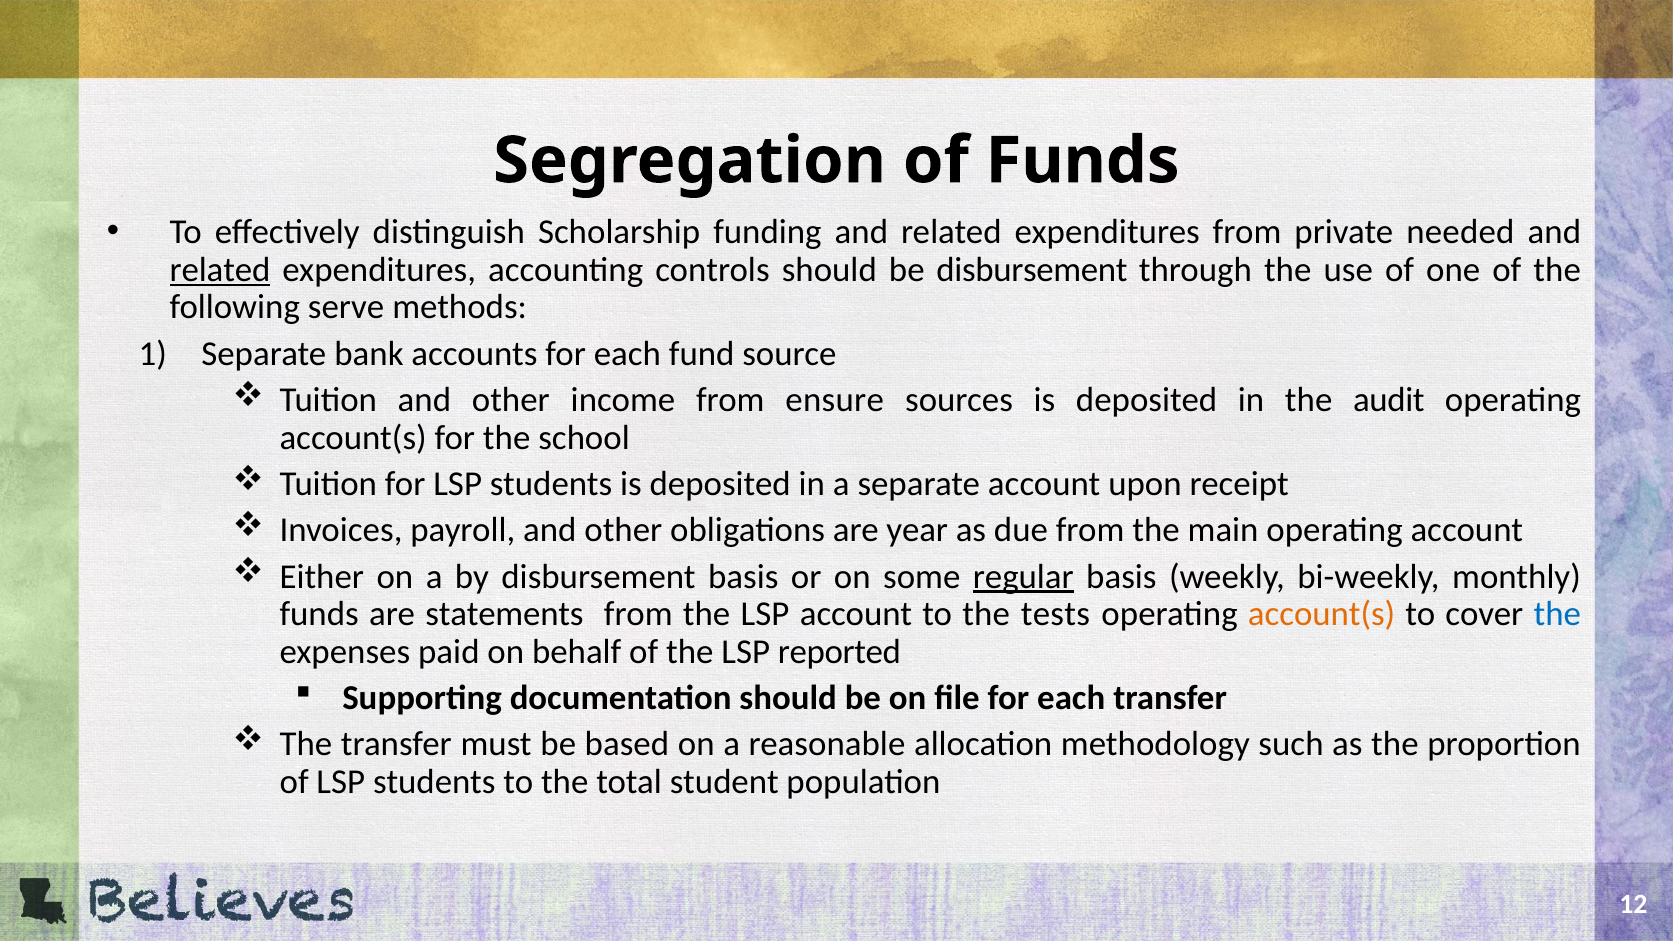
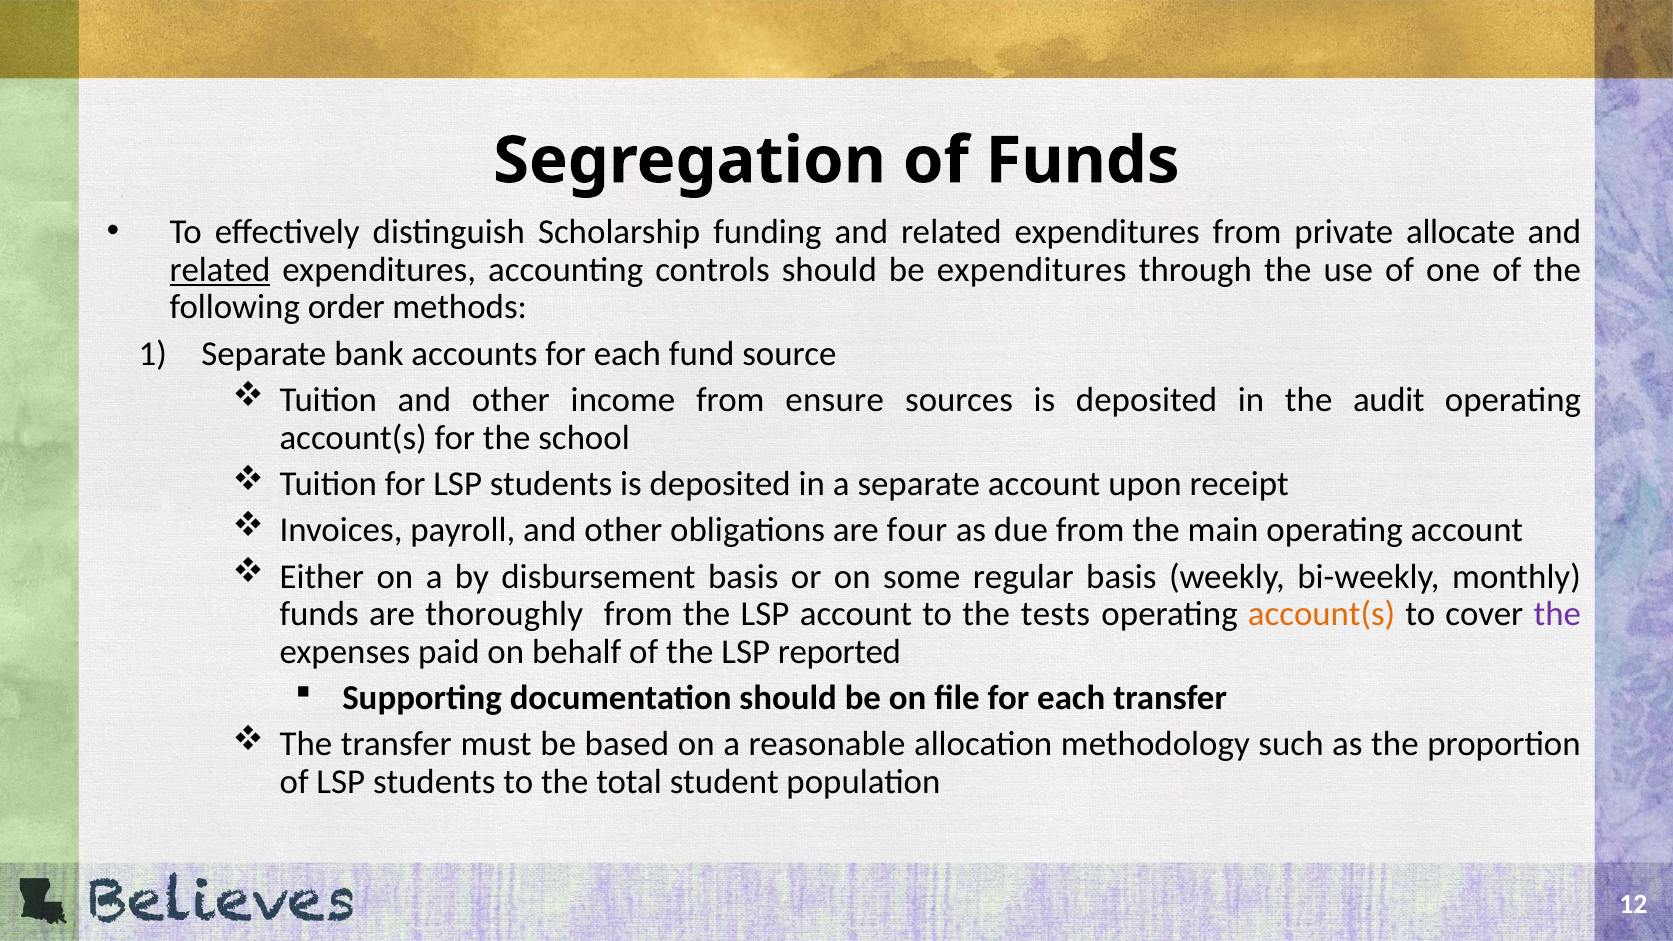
needed: needed -> allocate
be disbursement: disbursement -> expenditures
serve: serve -> order
year: year -> four
regular underline: present -> none
statements: statements -> thoroughly
the at (1557, 614) colour: blue -> purple
